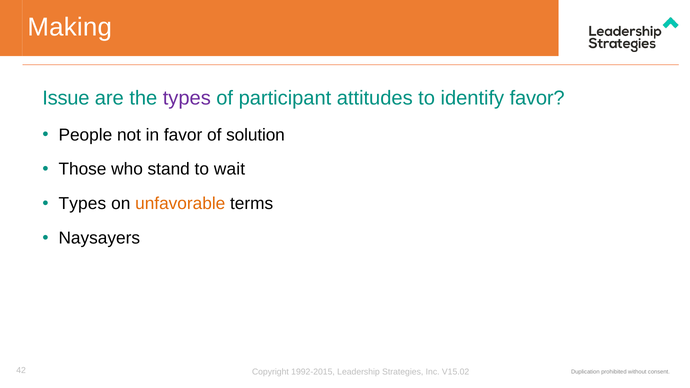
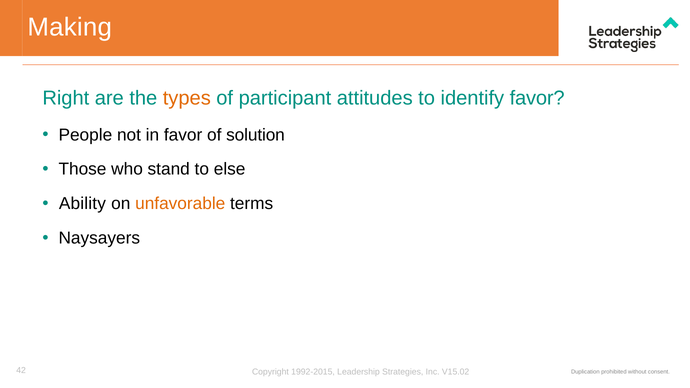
Issue: Issue -> Right
types at (187, 98) colour: purple -> orange
wait: wait -> else
Types at (82, 204): Types -> Ability
